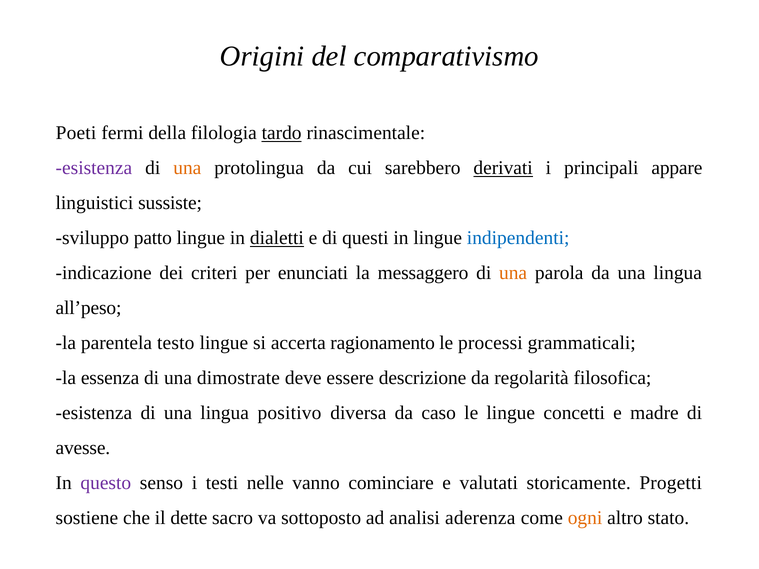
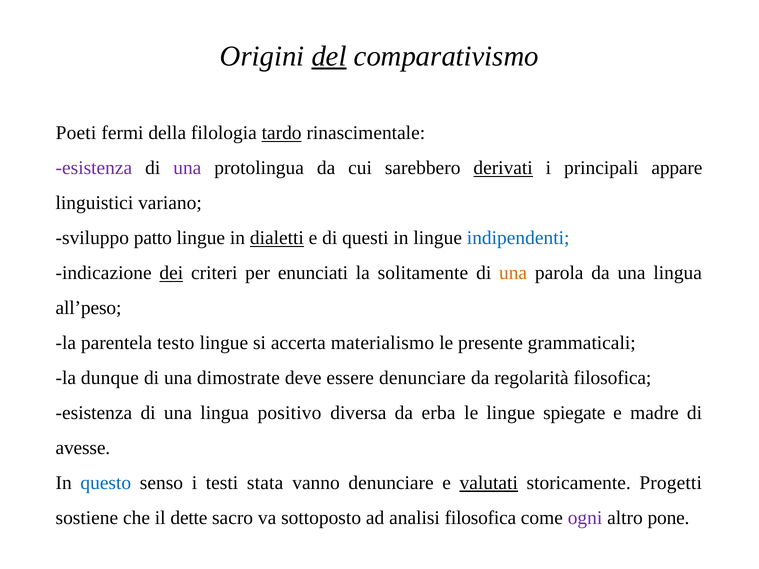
del underline: none -> present
una at (187, 168) colour: orange -> purple
sussiste: sussiste -> variano
dei underline: none -> present
messaggero: messaggero -> solitamente
ragionamento: ragionamento -> materialismo
processi: processi -> presente
essenza: essenza -> dunque
essere descrizione: descrizione -> denunciare
caso: caso -> erba
concetti: concetti -> spiegate
questo colour: purple -> blue
nelle: nelle -> stata
vanno cominciare: cominciare -> denunciare
valutati underline: none -> present
analisi aderenza: aderenza -> filosofica
ogni colour: orange -> purple
stato: stato -> pone
